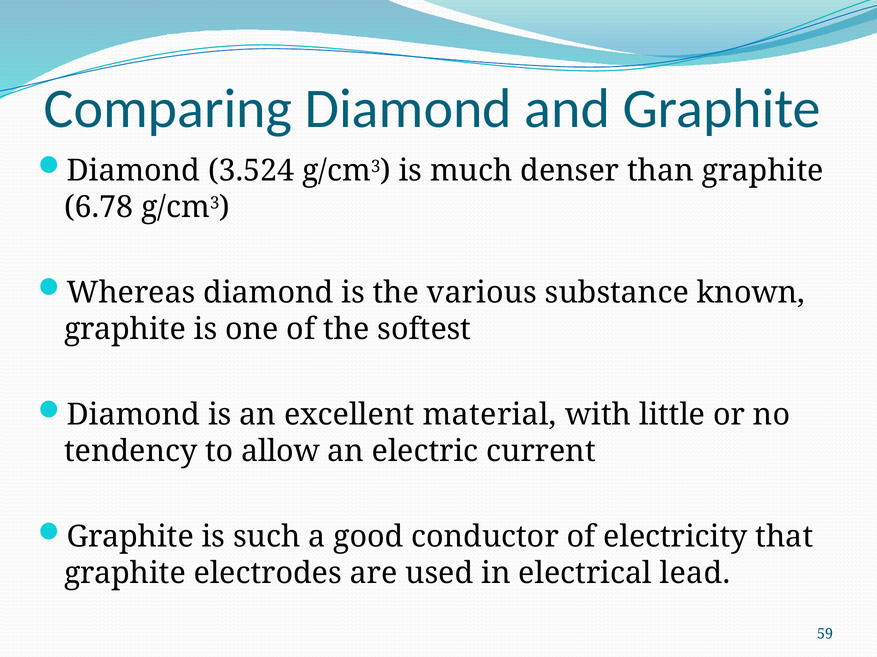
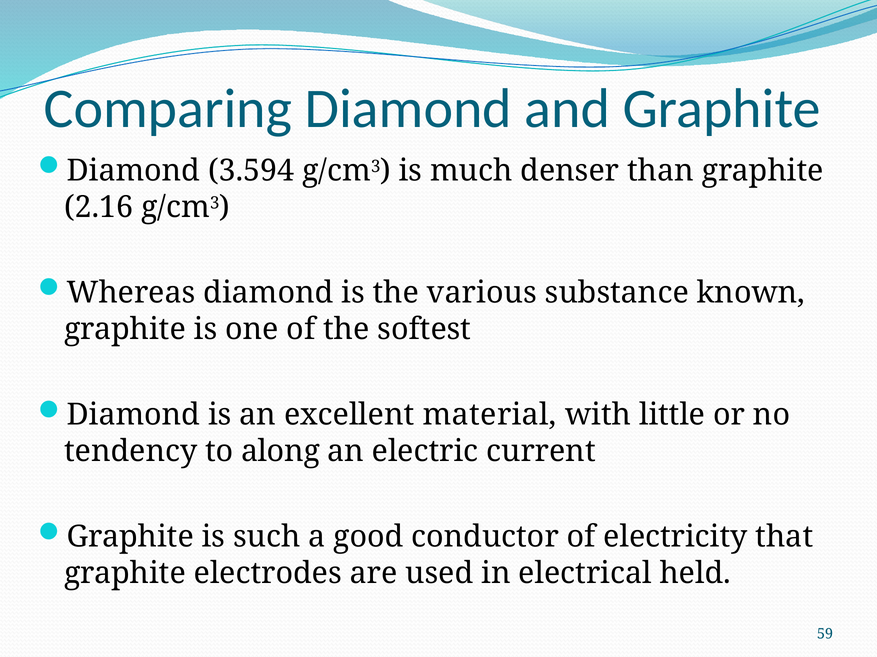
3.524: 3.524 -> 3.594
6.78: 6.78 -> 2.16
allow: allow -> along
lead: lead -> held
